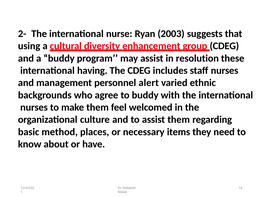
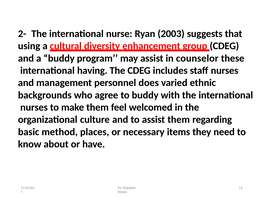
resolution: resolution -> counselor
alert: alert -> does
